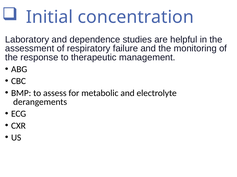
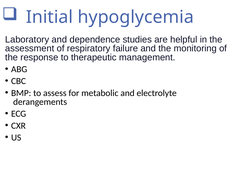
concentration: concentration -> hypoglycemia
